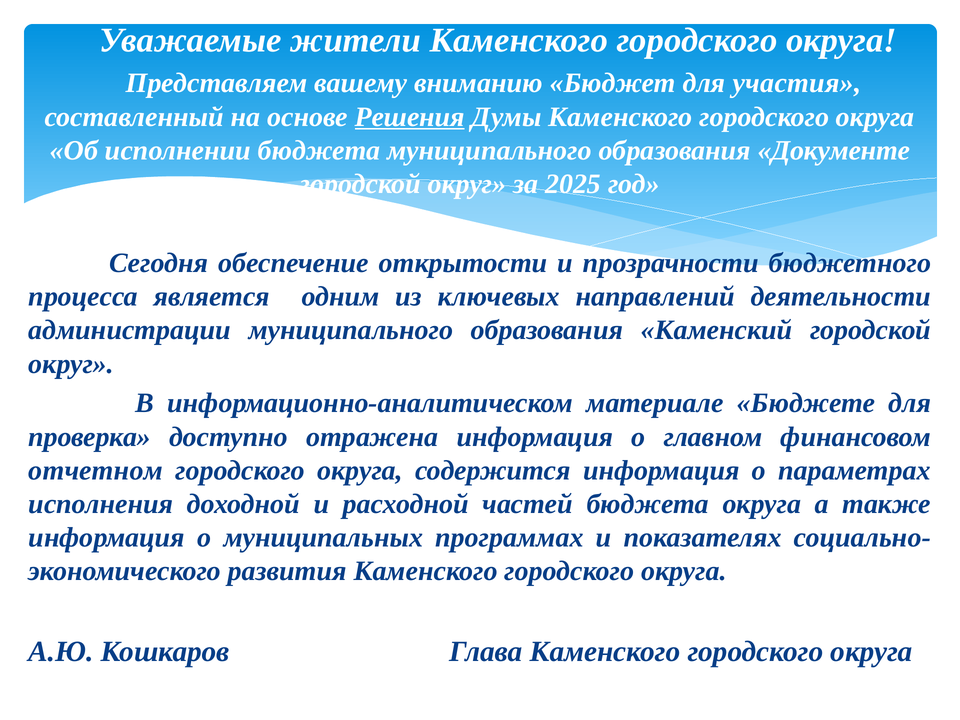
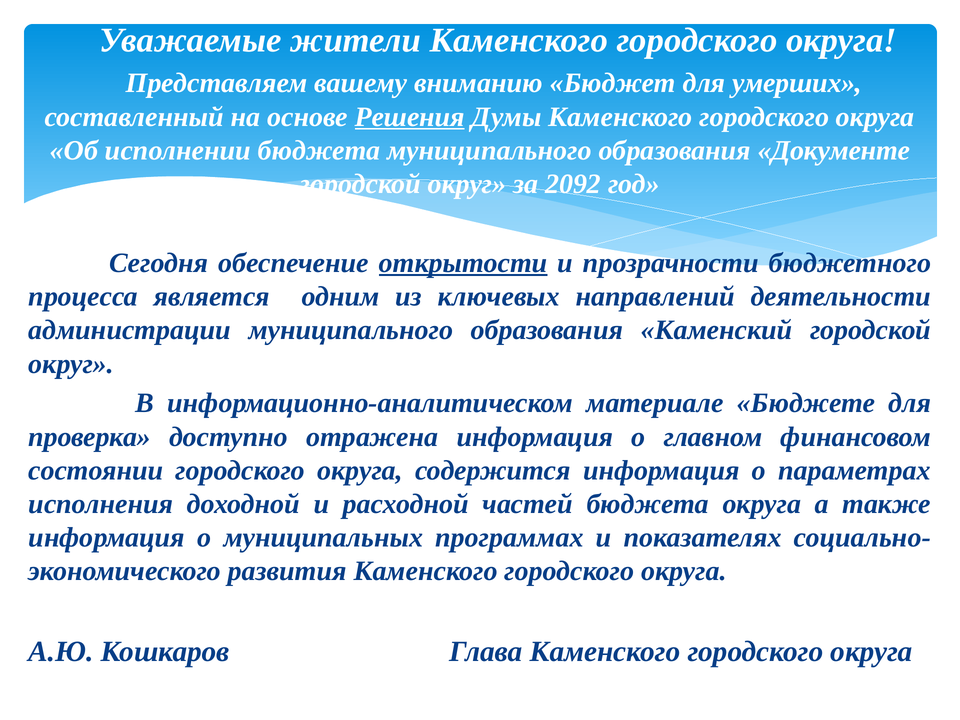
участия: участия -> умерших
2025: 2025 -> 2092
открытости underline: none -> present
отчетном: отчетном -> состоянии
